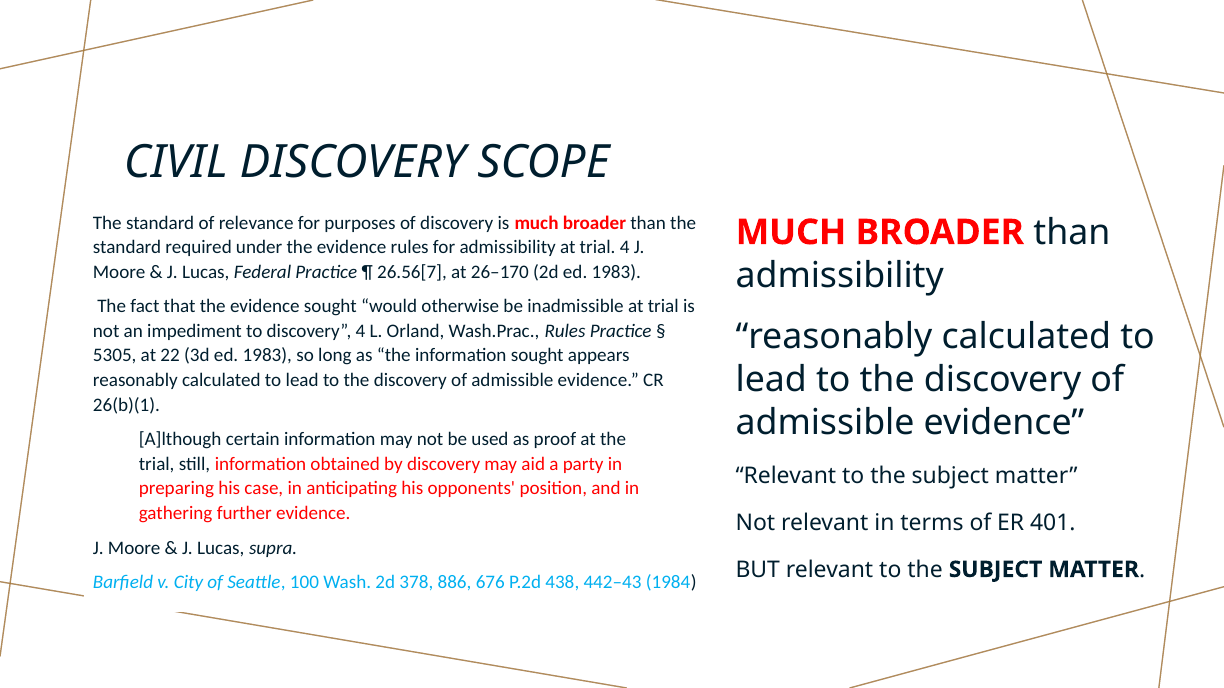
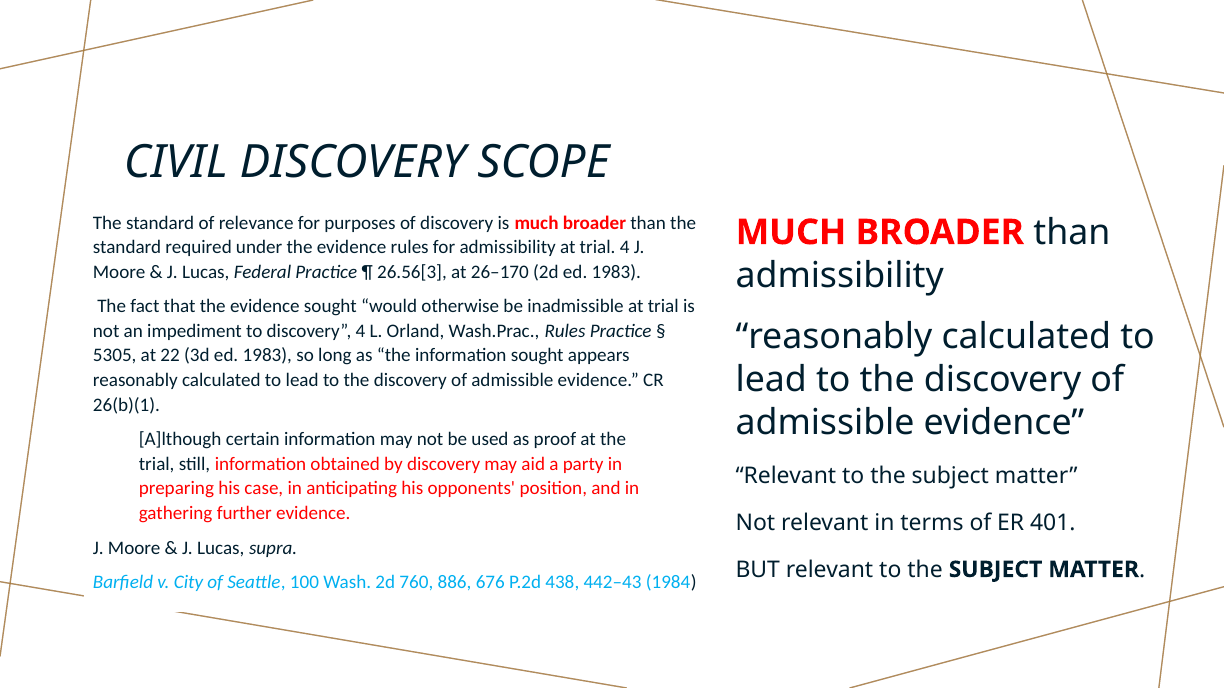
26.56[7: 26.56[7 -> 26.56[3
378: 378 -> 760
